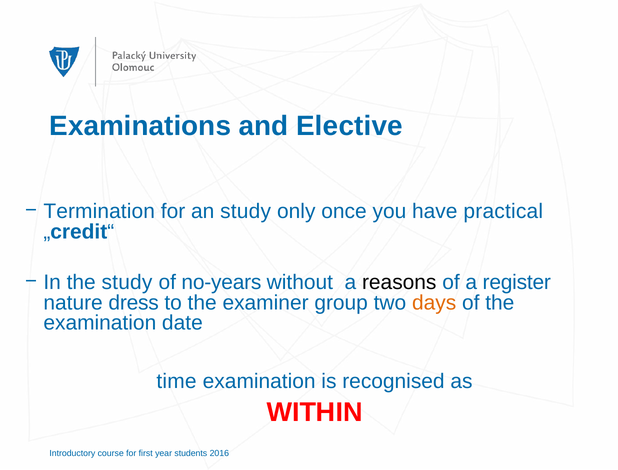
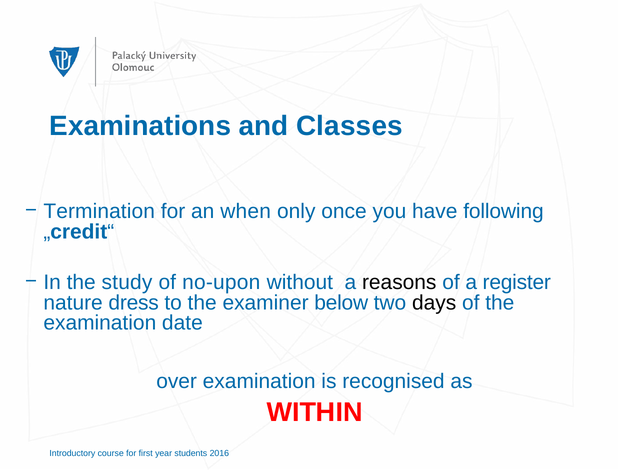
Elective: Elective -> Classes
an study: study -> when
practical: practical -> following
no-years: no-years -> no-upon
group: group -> below
days colour: orange -> black
time: time -> over
